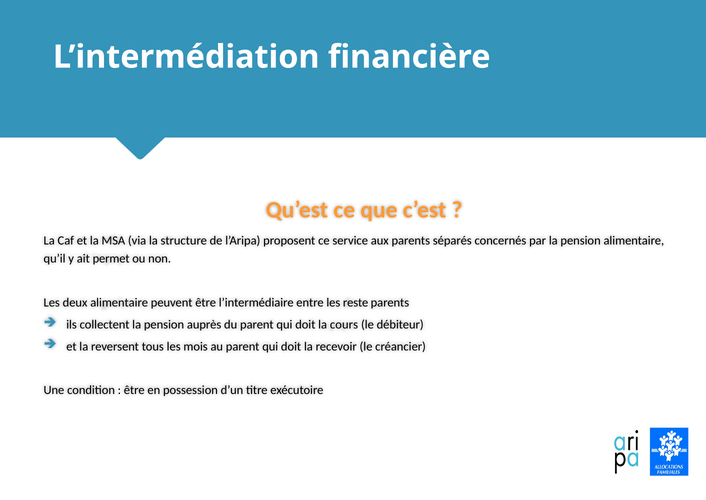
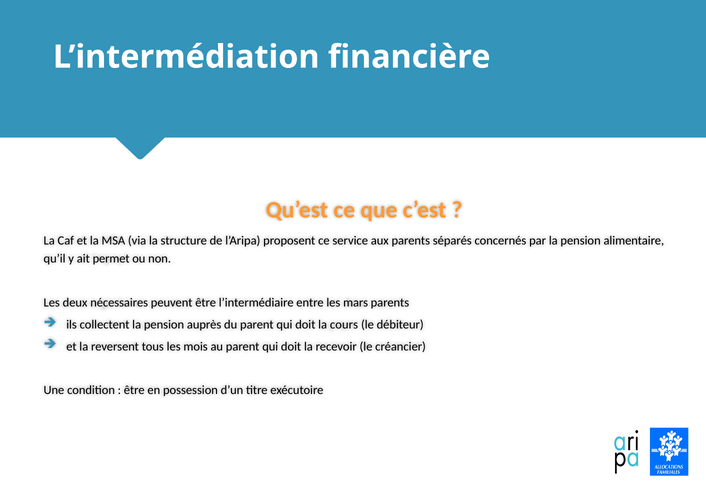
deux alimentaire: alimentaire -> nécessaires
reste: reste -> mars
